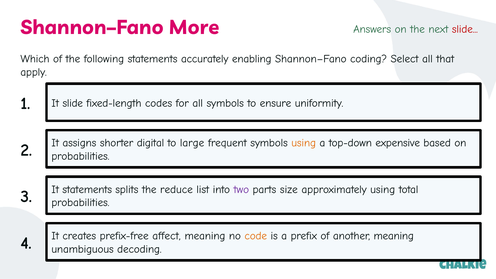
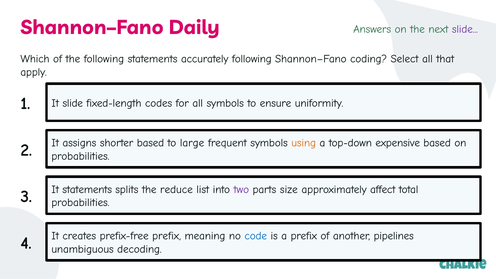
More: More -> Daily
slide at (465, 29) colour: red -> purple
accurately enabling: enabling -> following
shorter digital: digital -> based
approximately using: using -> affect
prefix-free affect: affect -> prefix
code colour: orange -> blue
another meaning: meaning -> pipelines
